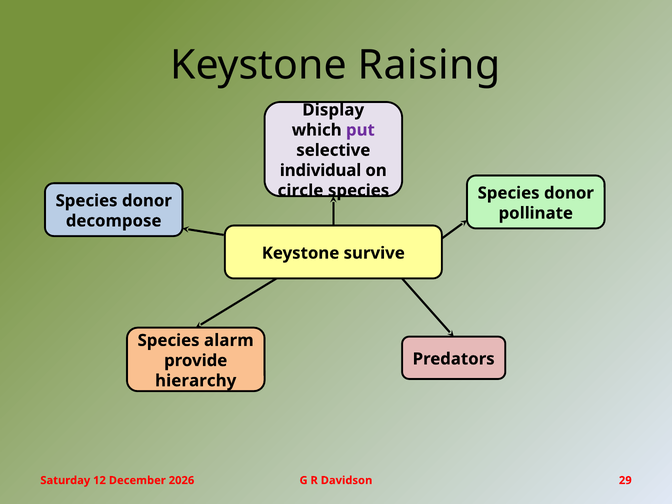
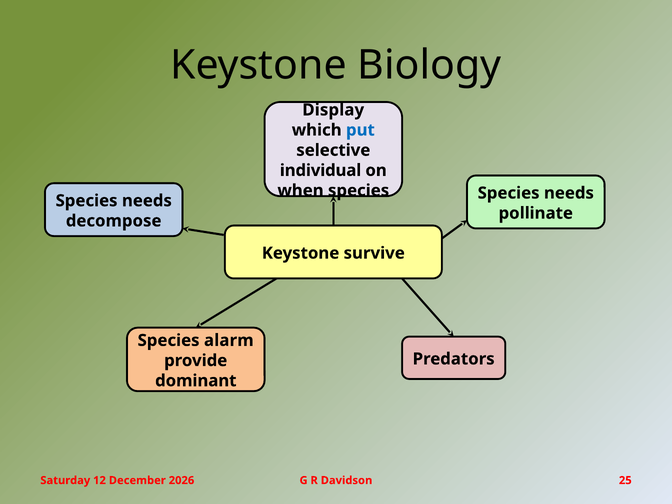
Raising: Raising -> Biology
put colour: purple -> blue
circle: circle -> when
donor at (569, 193): donor -> needs
donor at (147, 201): donor -> needs
hierarchy: hierarchy -> dominant
29: 29 -> 25
